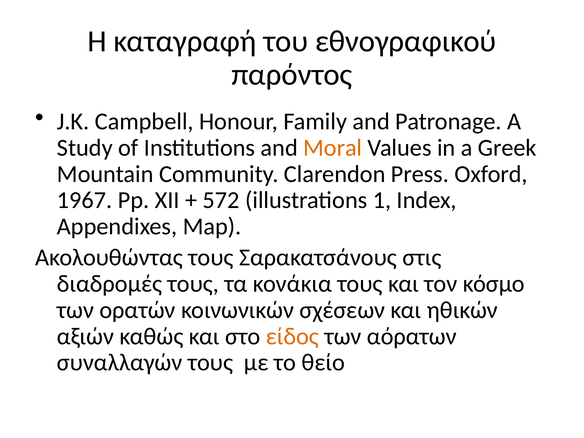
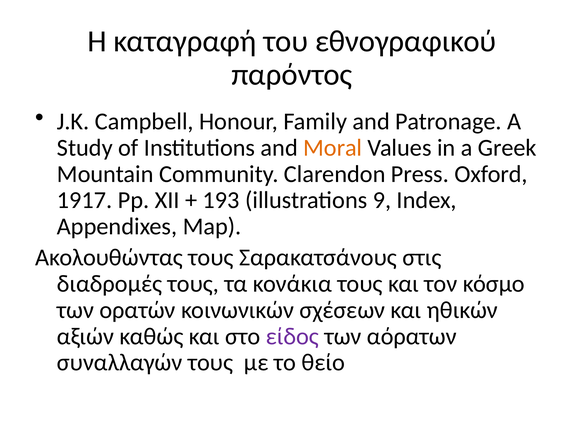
1967: 1967 -> 1917
572: 572 -> 193
1: 1 -> 9
είδος colour: orange -> purple
